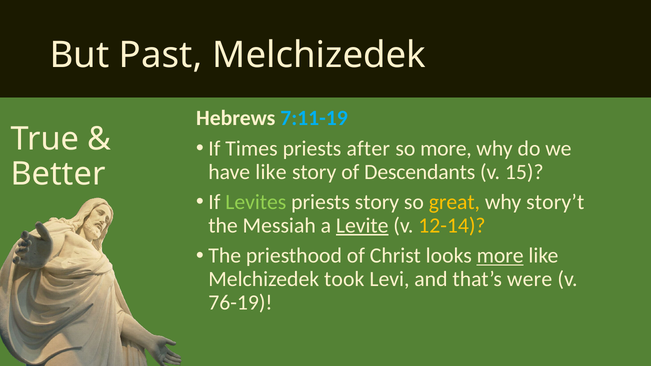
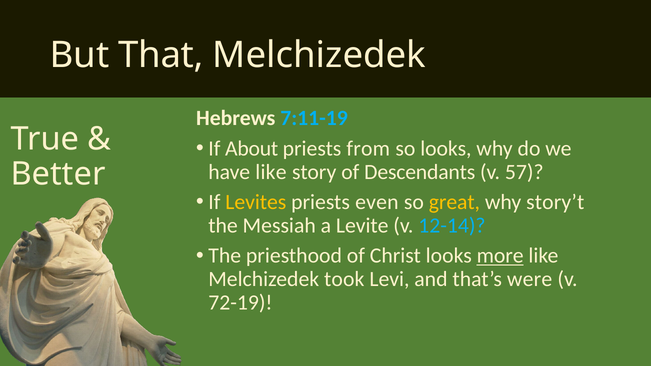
Past: Past -> That
Times: Times -> About
after: after -> from
so more: more -> looks
15: 15 -> 57
Levites colour: light green -> yellow
priests story: story -> even
Levite underline: present -> none
12-14 colour: yellow -> light blue
76-19: 76-19 -> 72-19
